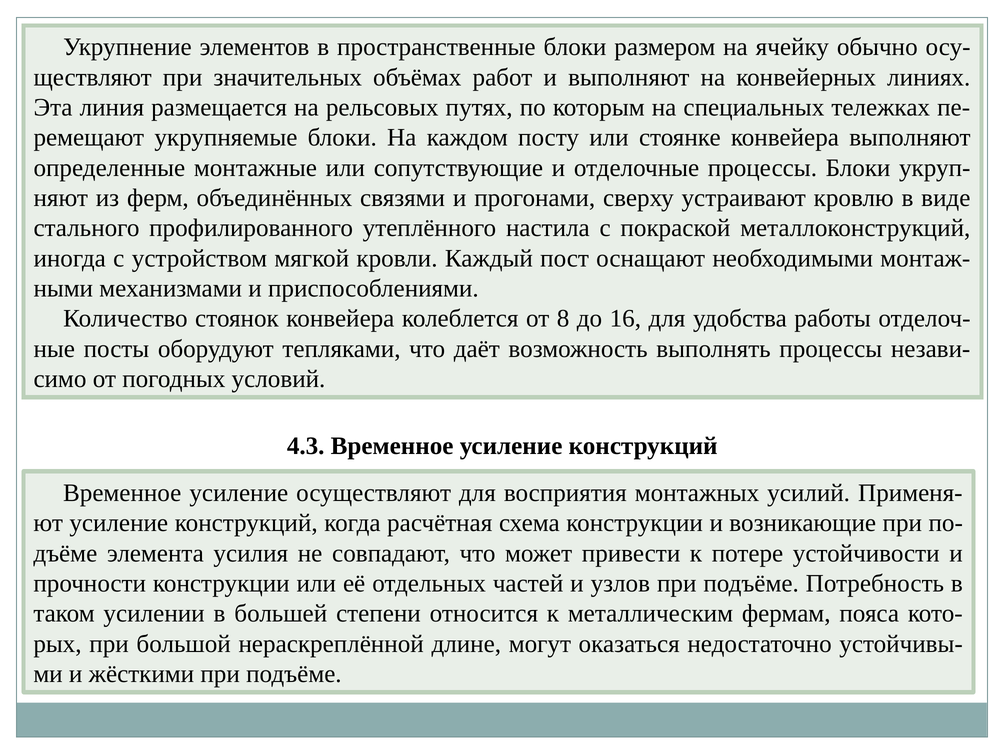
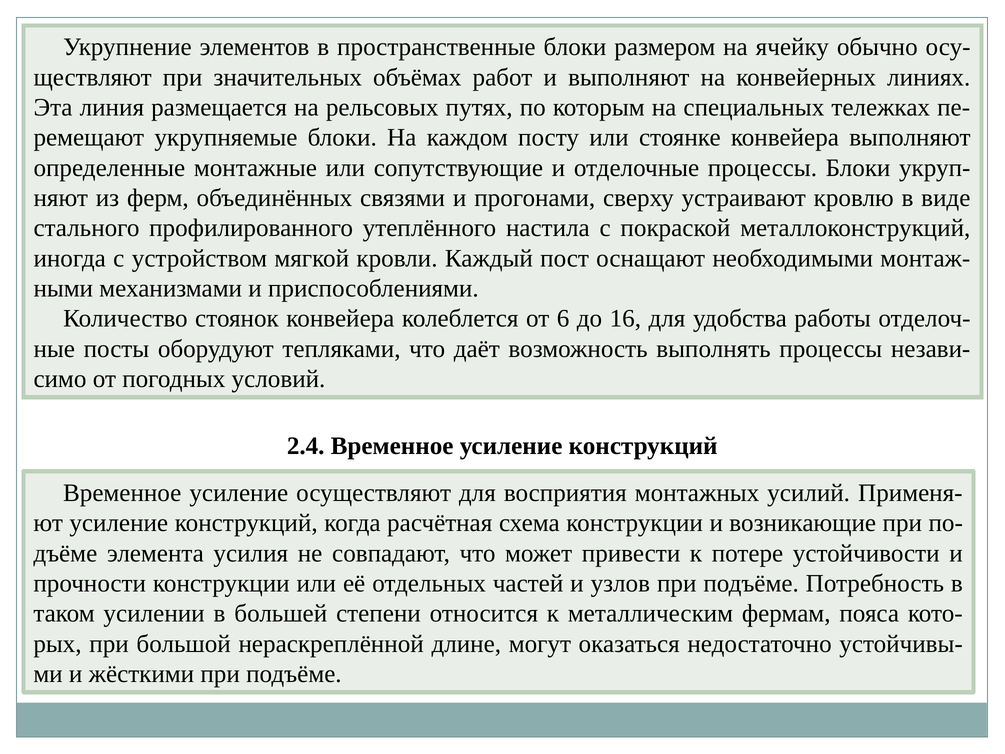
8: 8 -> 6
4.3: 4.3 -> 2.4
